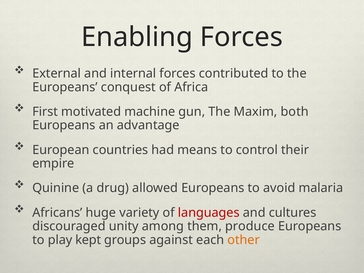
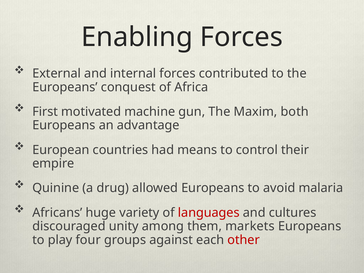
produce: produce -> markets
kept: kept -> four
other colour: orange -> red
